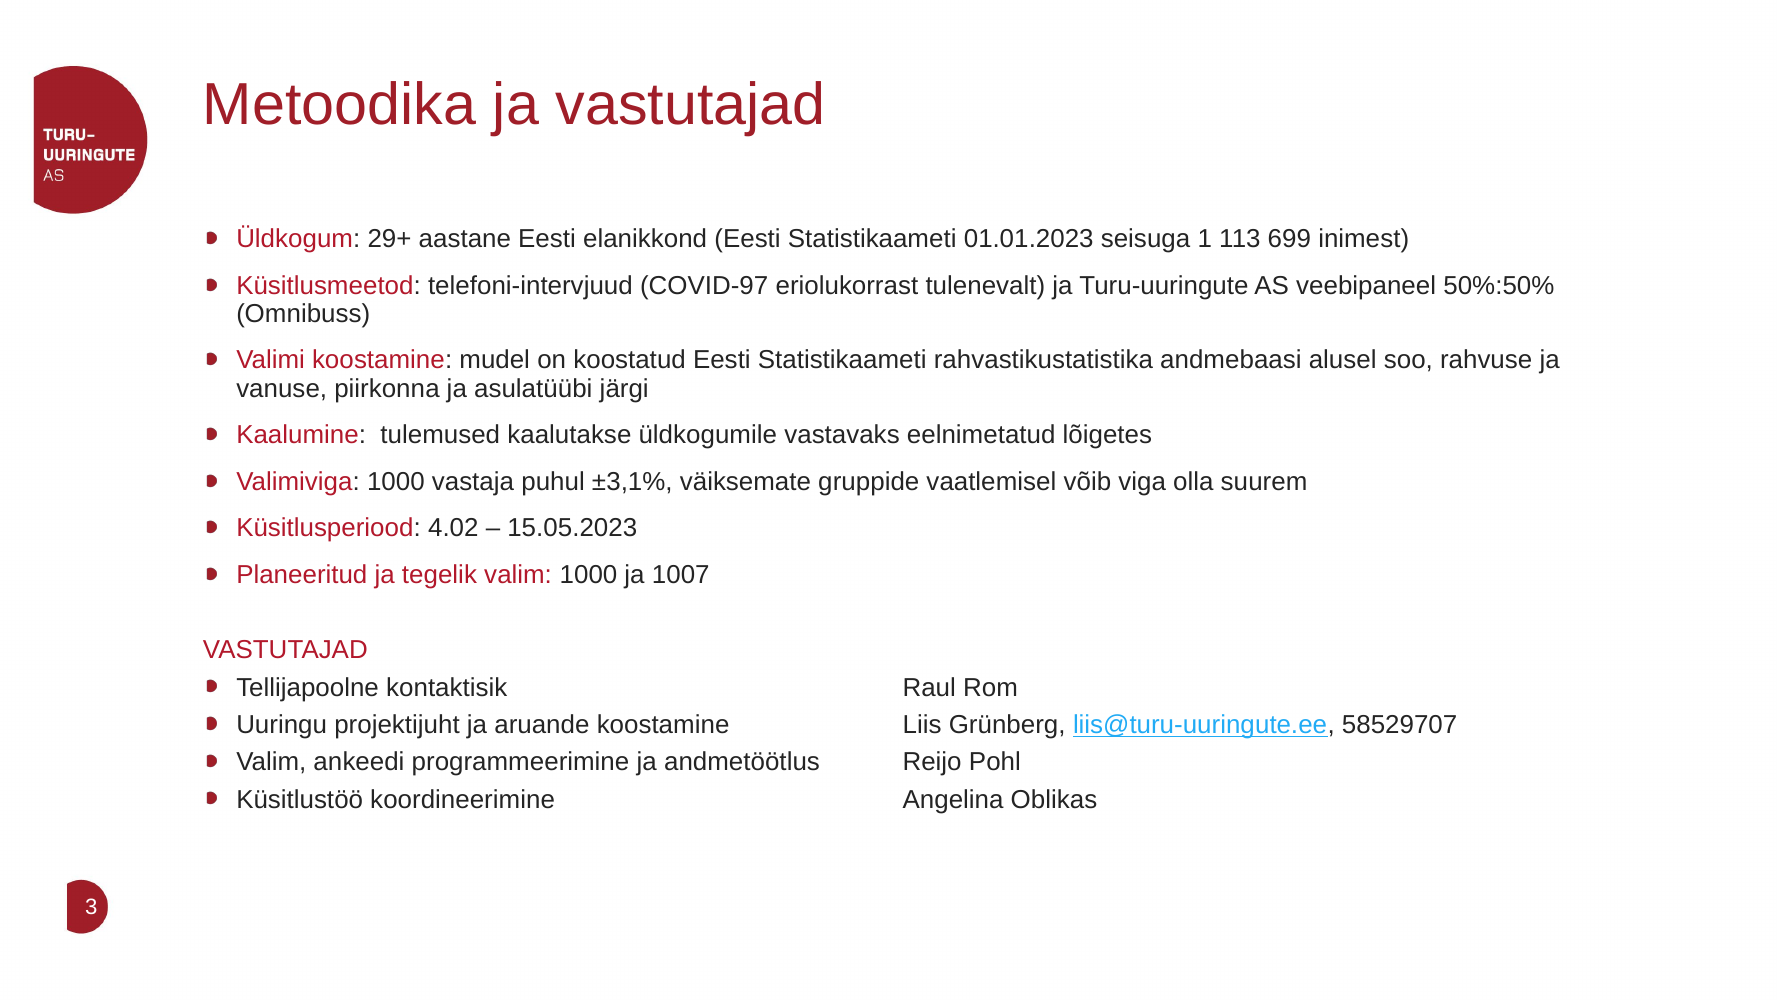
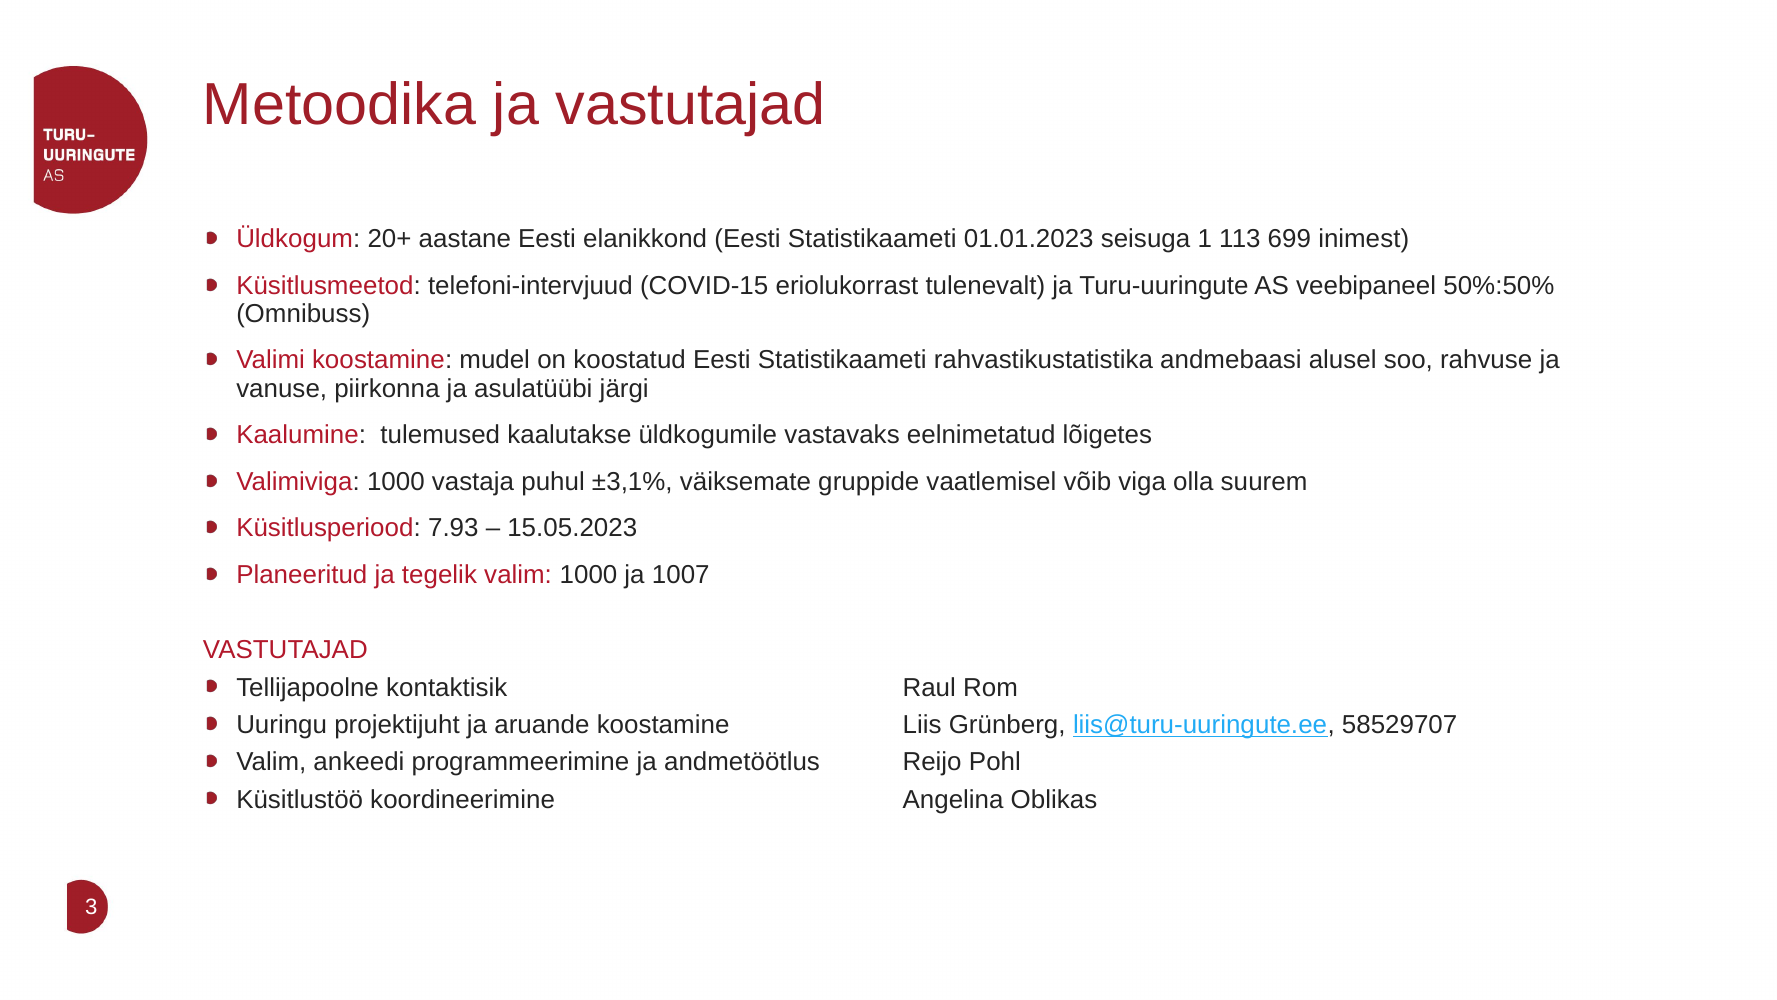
29+: 29+ -> 20+
COVID-97: COVID-97 -> COVID-15
4.02: 4.02 -> 7.93
